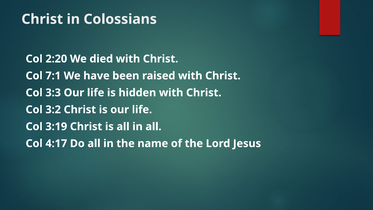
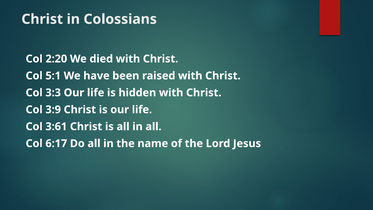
7:1: 7:1 -> 5:1
3:2: 3:2 -> 3:9
3:19: 3:19 -> 3:61
4:17: 4:17 -> 6:17
